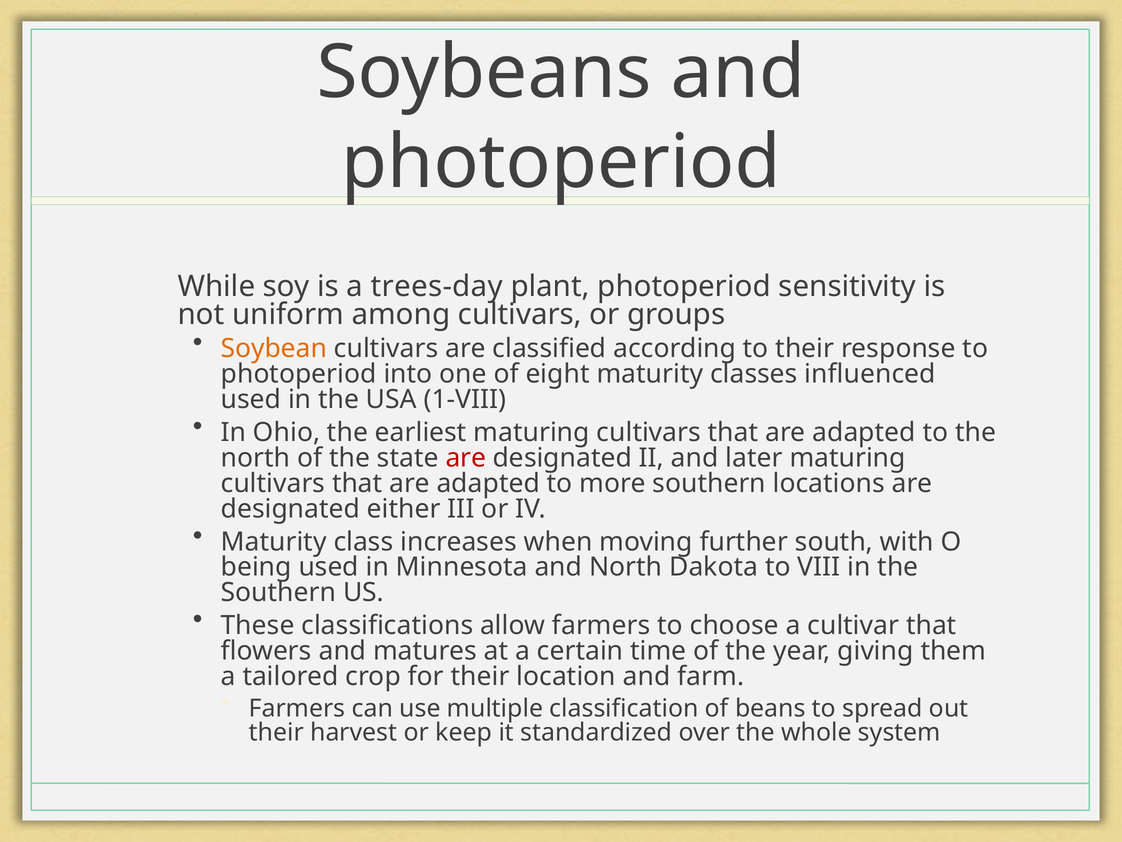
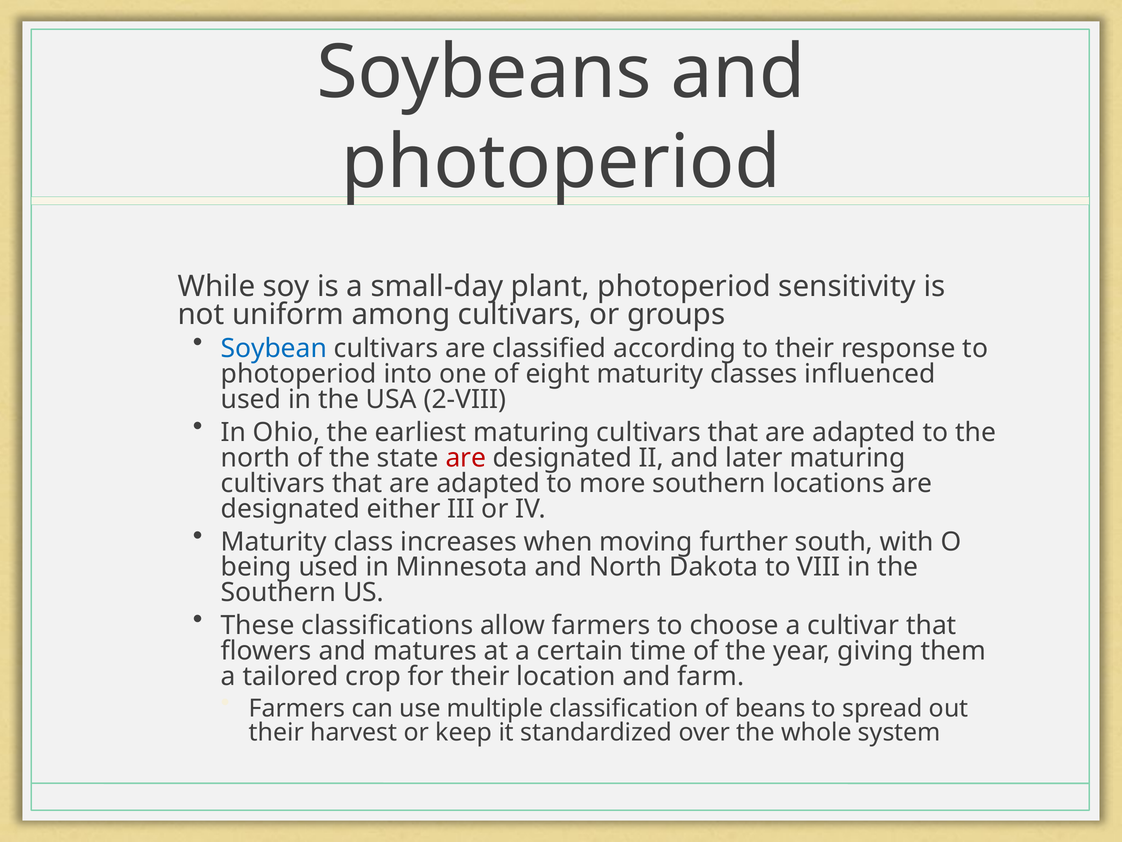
trees-day: trees-day -> small-day
Soybean colour: orange -> blue
1-VIII: 1-VIII -> 2-VIII
